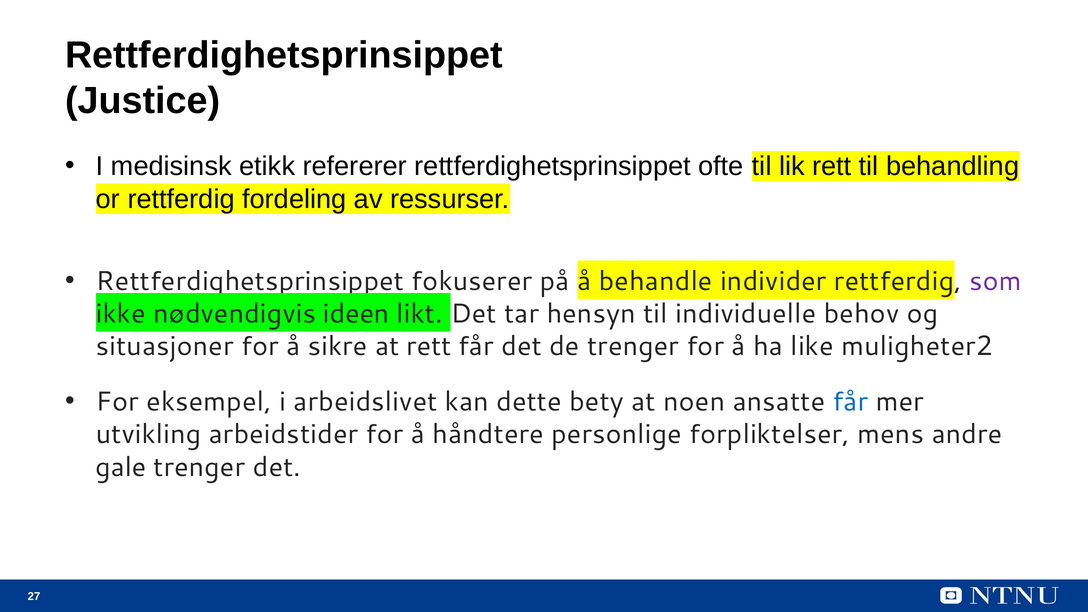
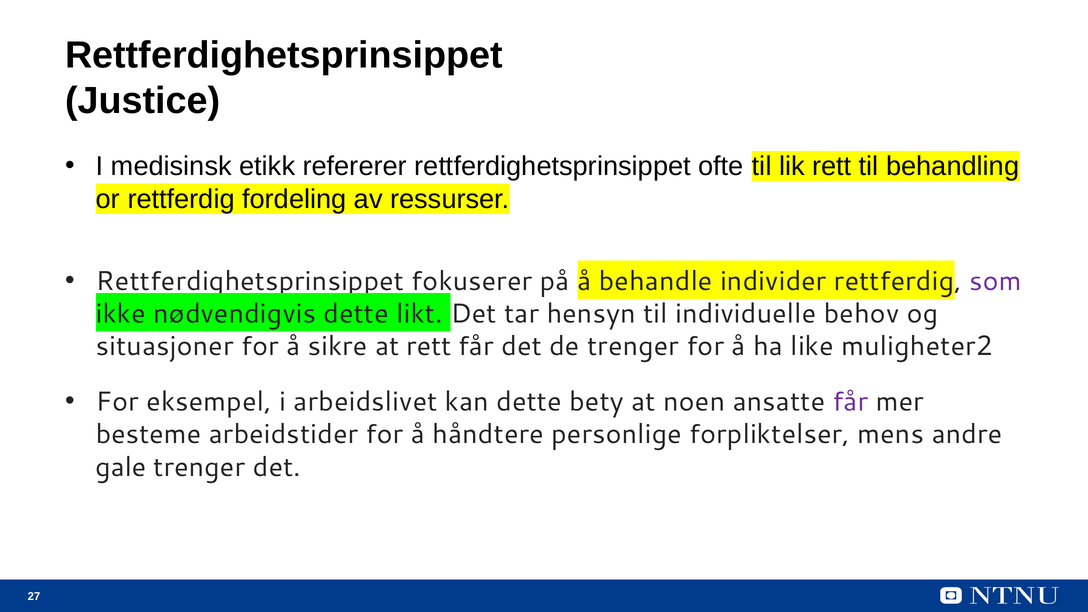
nødvendigvis ideen: ideen -> dette
får at (850, 402) colour: blue -> purple
utvikling: utvikling -> besteme
